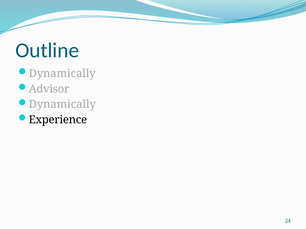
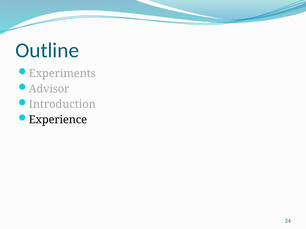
Dynamically at (62, 74): Dynamically -> Experiments
Dynamically at (62, 105): Dynamically -> Introduction
